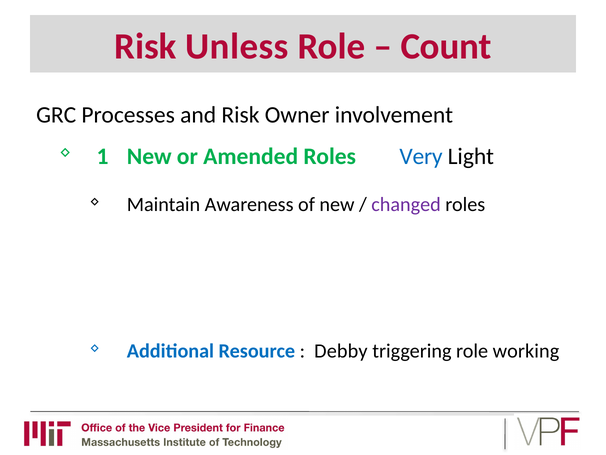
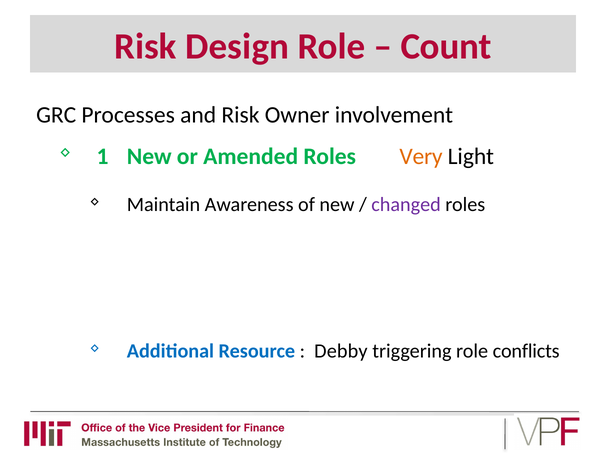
Unless: Unless -> Design
Very colour: blue -> orange
working: working -> conflicts
